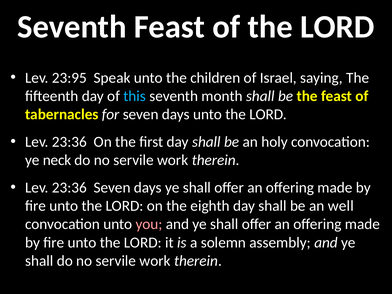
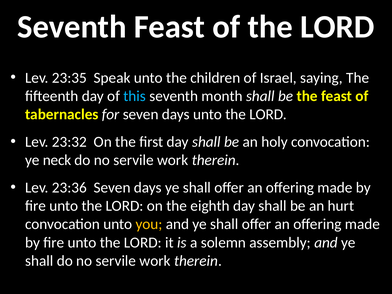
23:95: 23:95 -> 23:35
23:36 at (69, 142): 23:36 -> 23:32
well: well -> hurt
you colour: pink -> yellow
